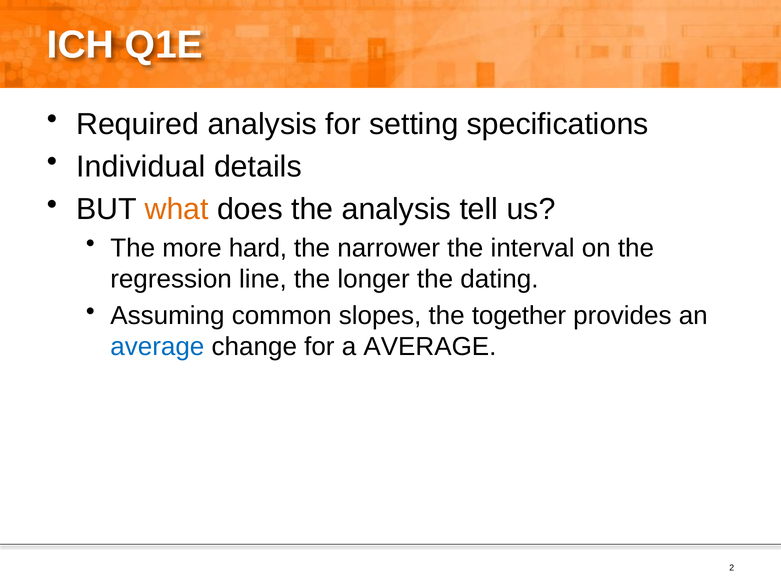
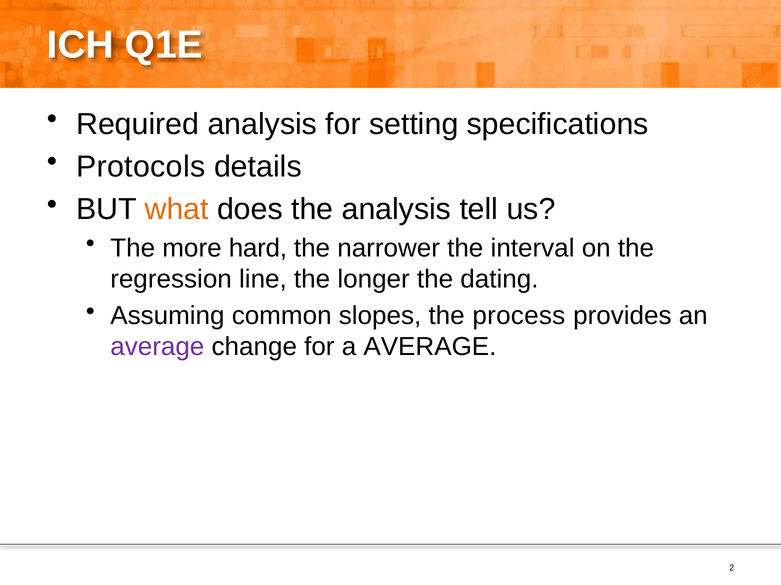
Individual: Individual -> Protocols
together: together -> process
average at (157, 347) colour: blue -> purple
